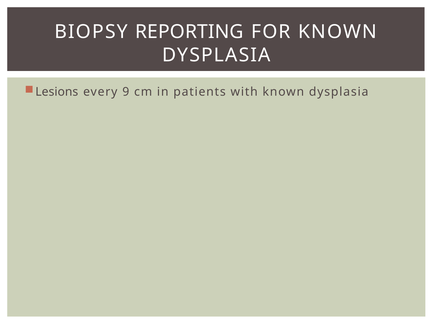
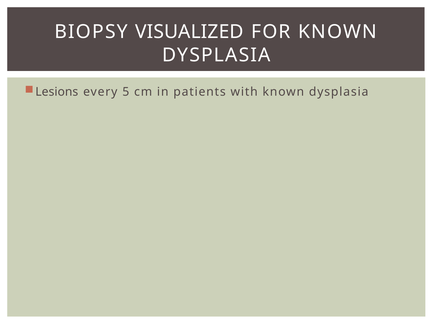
REPORTING: REPORTING -> VISUALIZED
9: 9 -> 5
